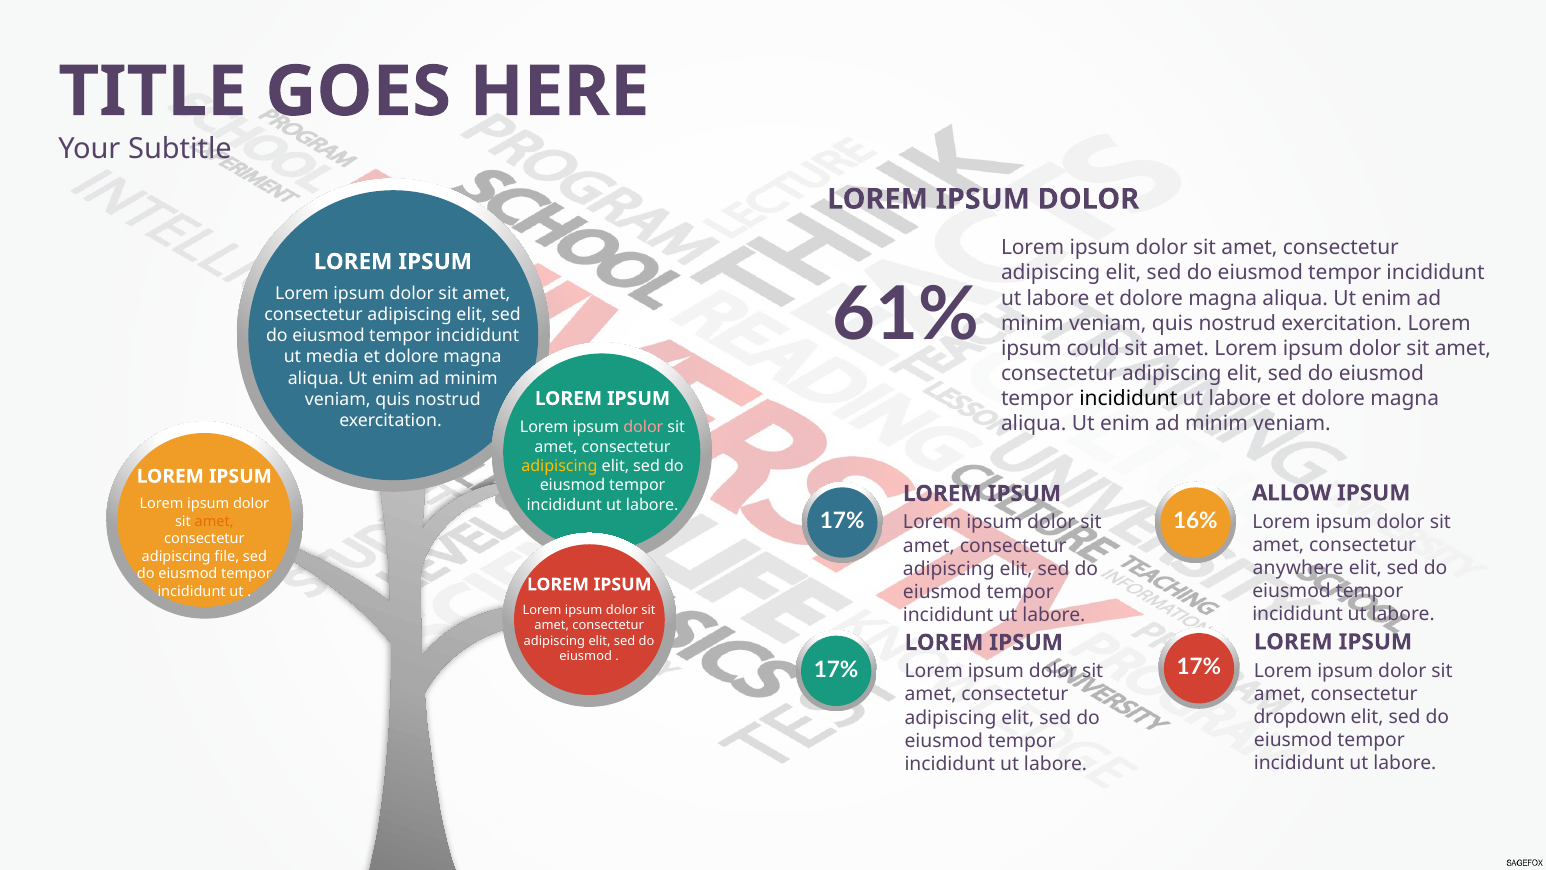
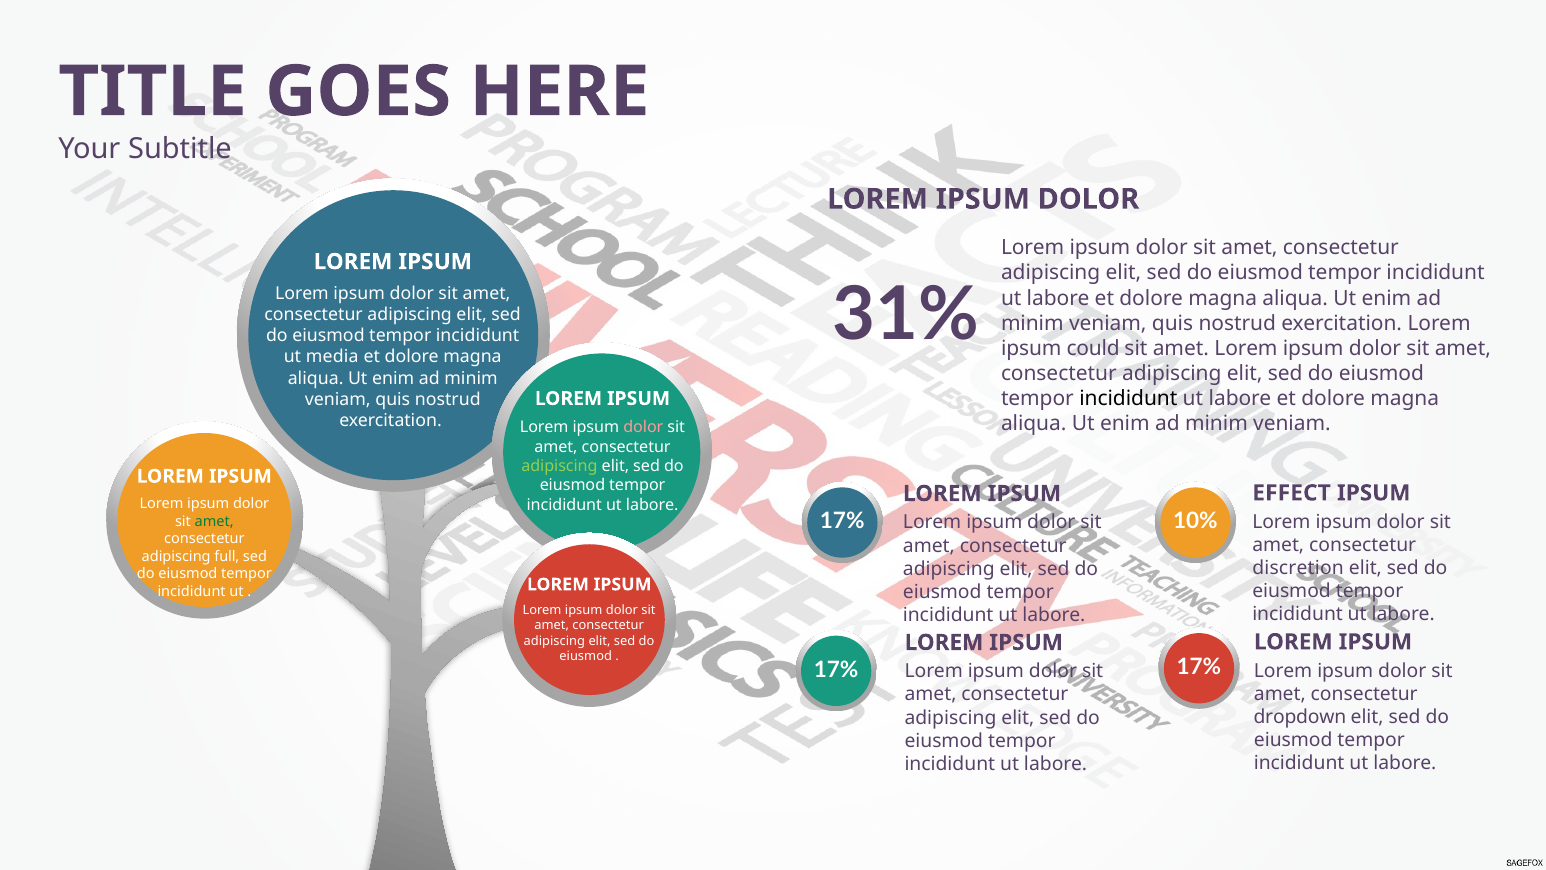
61%: 61% -> 31%
adipiscing at (559, 466) colour: yellow -> light green
ALLOW: ALLOW -> EFFECT
16%: 16% -> 10%
amet at (214, 521) colour: orange -> green
file: file -> full
anywhere: anywhere -> discretion
